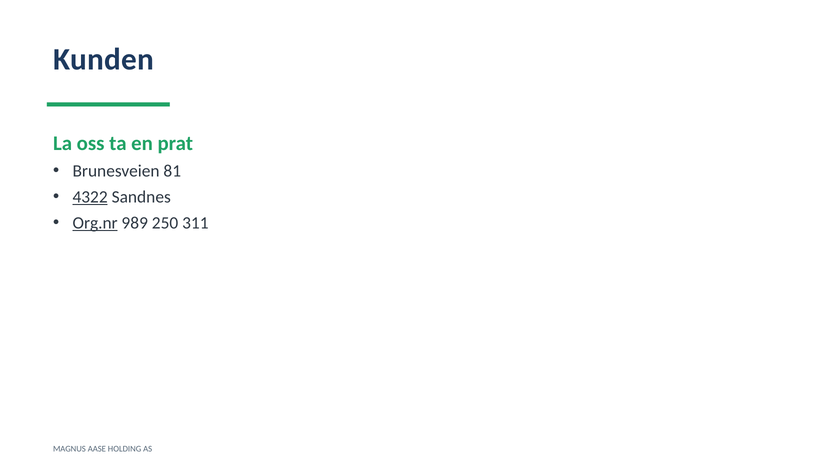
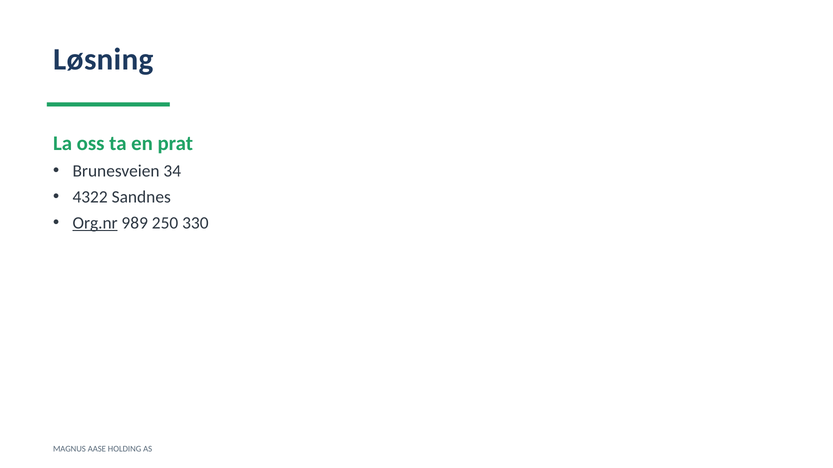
Kunden: Kunden -> Løsning
81: 81 -> 34
4322 underline: present -> none
311: 311 -> 330
